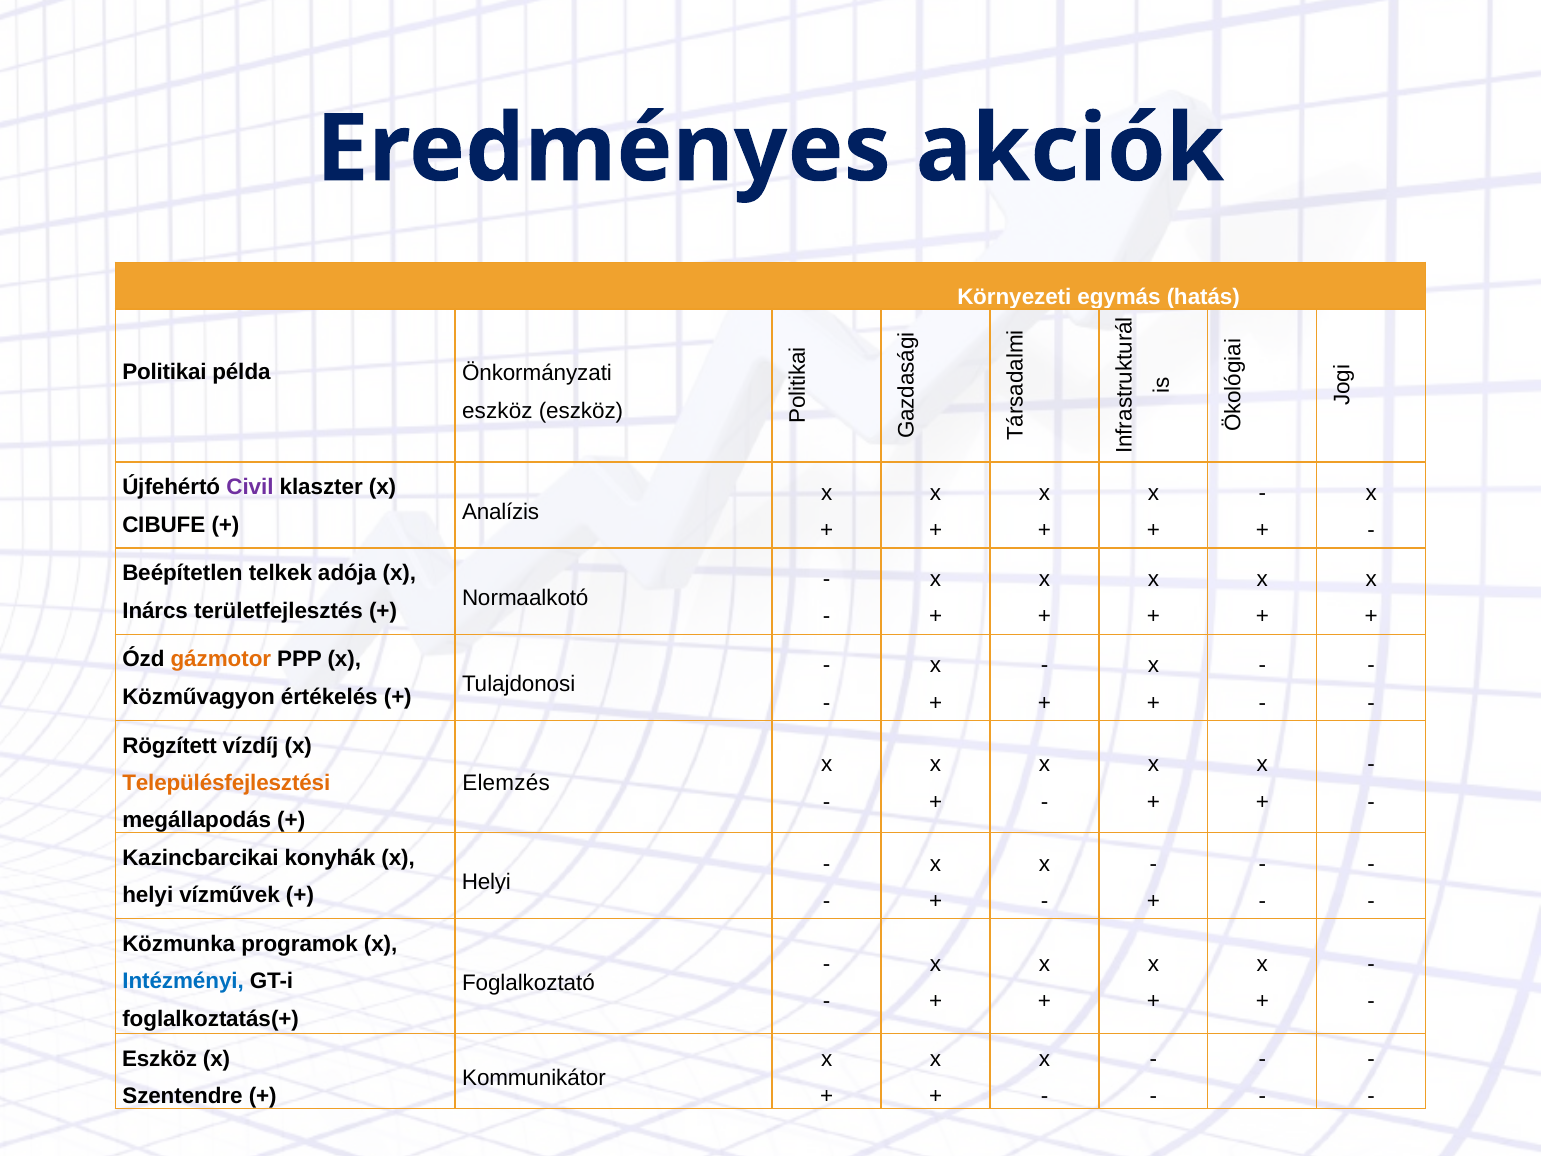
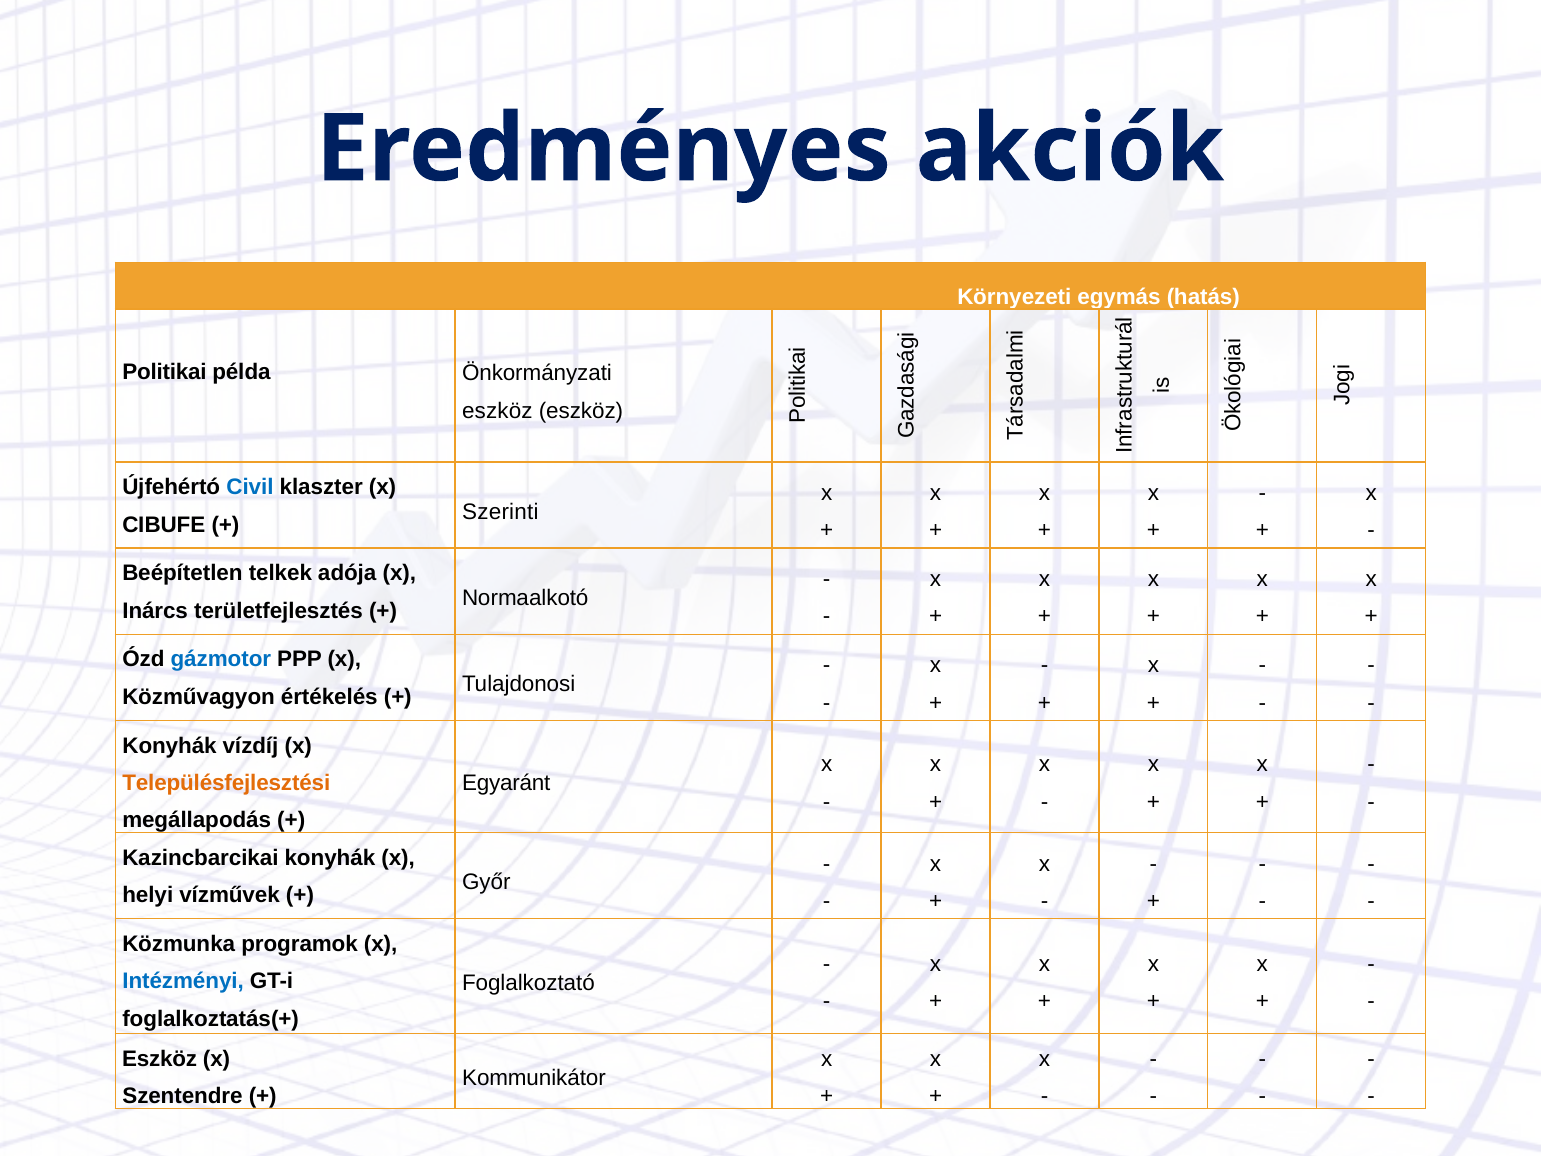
Civil colour: purple -> blue
Analízis: Analízis -> Szerinti
gázmotor colour: orange -> blue
Rögzített at (170, 746): Rögzített -> Konyhák
Elemzés: Elemzés -> Egyaránt
Helyi at (486, 882): Helyi -> Győr
